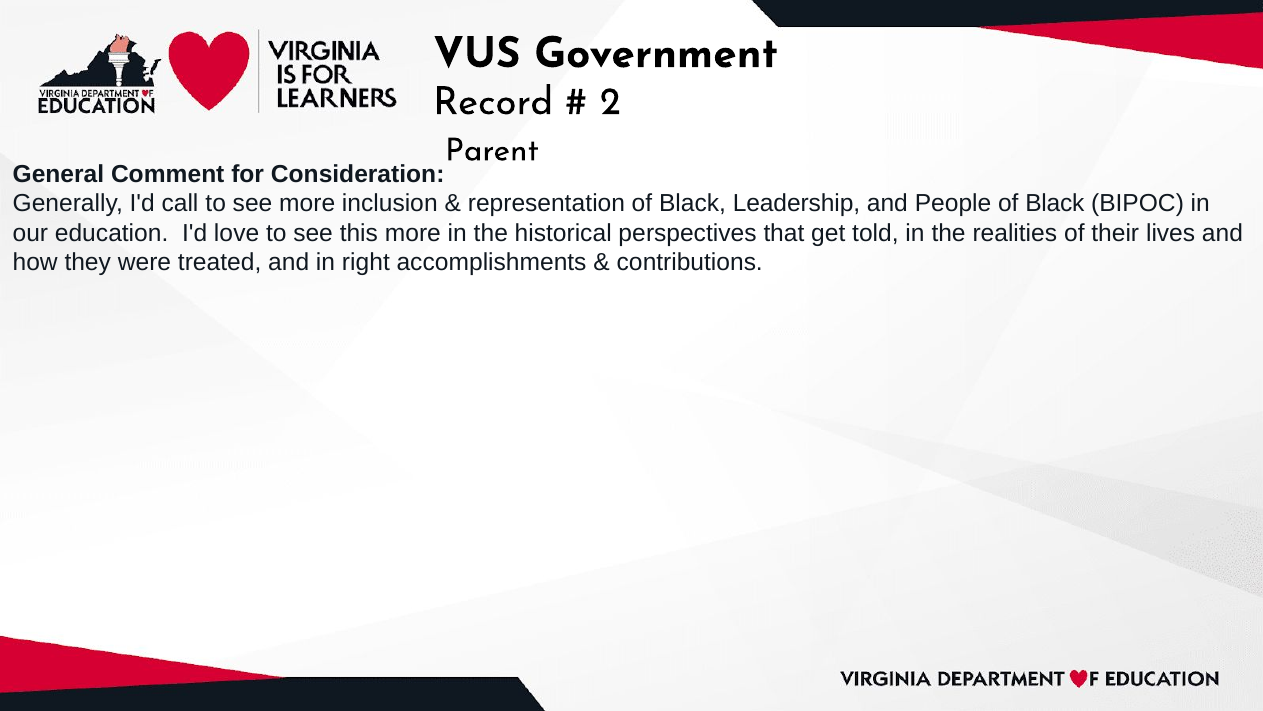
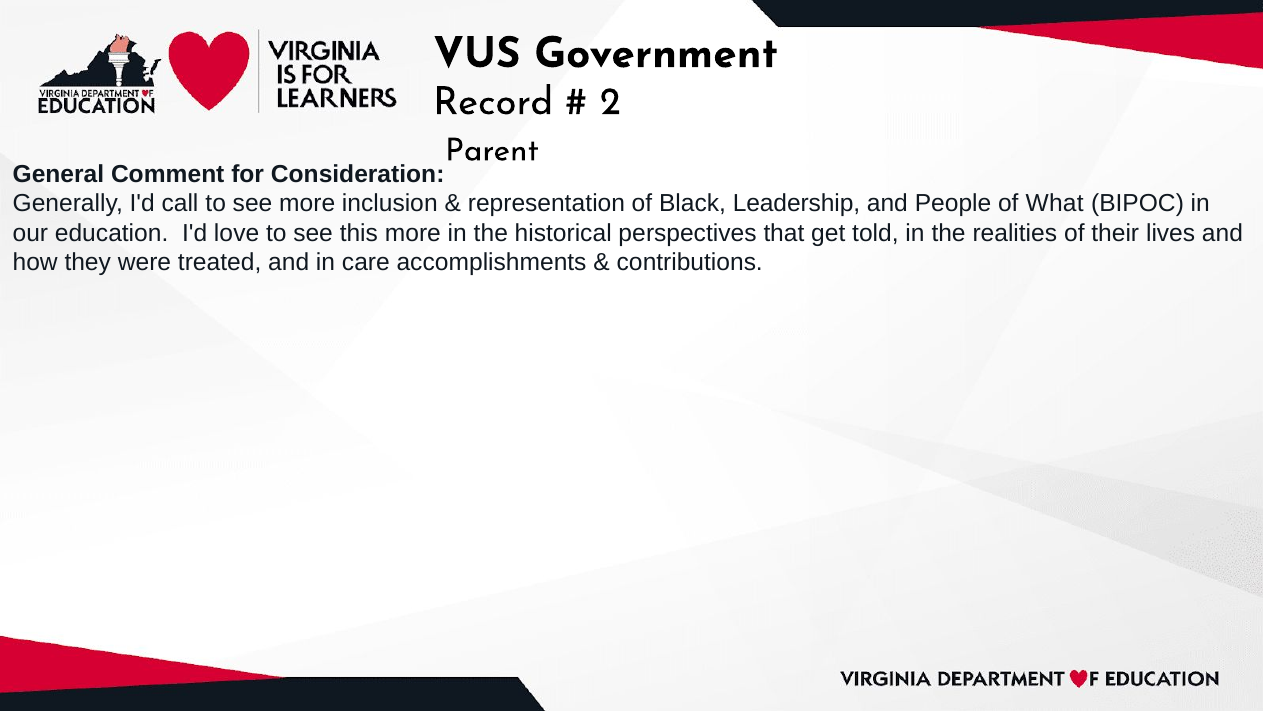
People of Black: Black -> What
right: right -> care
